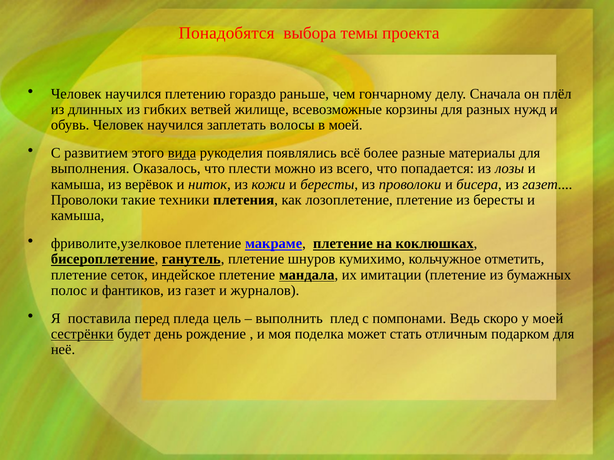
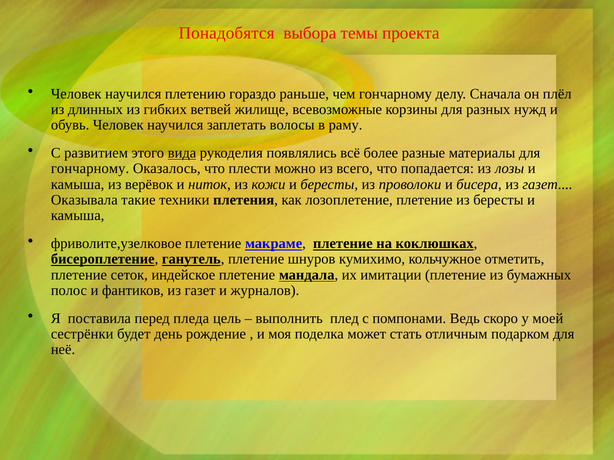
в моей: моей -> раму
выполнения at (90, 169): выполнения -> гончарному
Проволоки at (84, 200): Проволоки -> Оказывала
сестрёнки underline: present -> none
